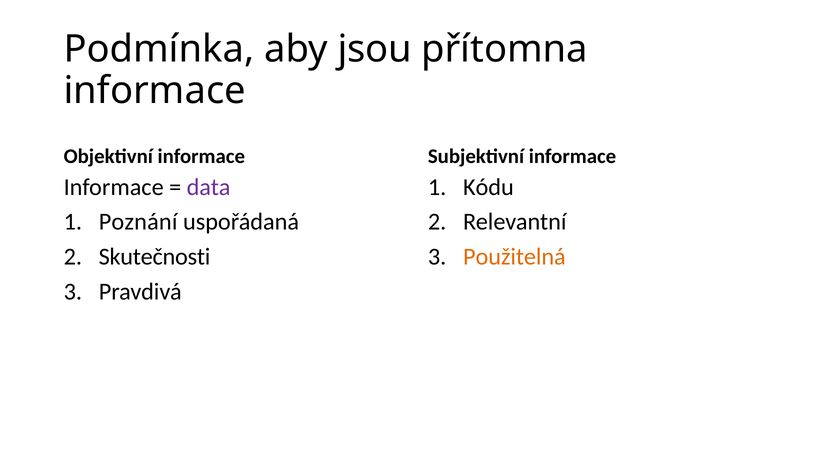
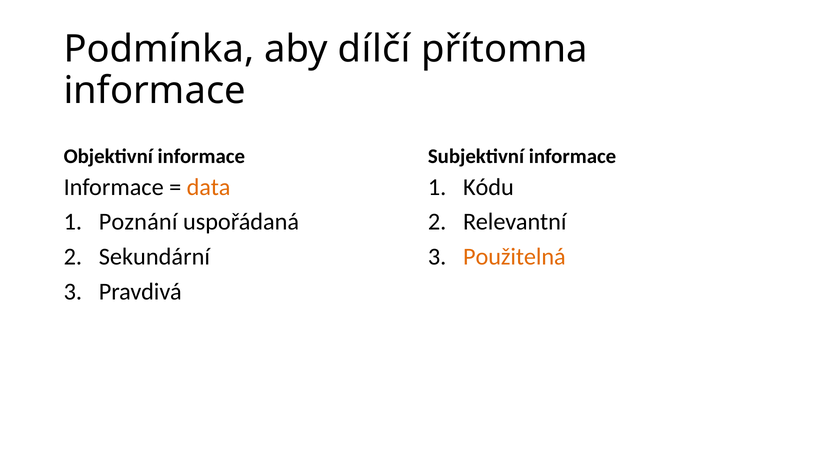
jsou: jsou -> dílčí
data colour: purple -> orange
Skutečnosti: Skutečnosti -> Sekundární
